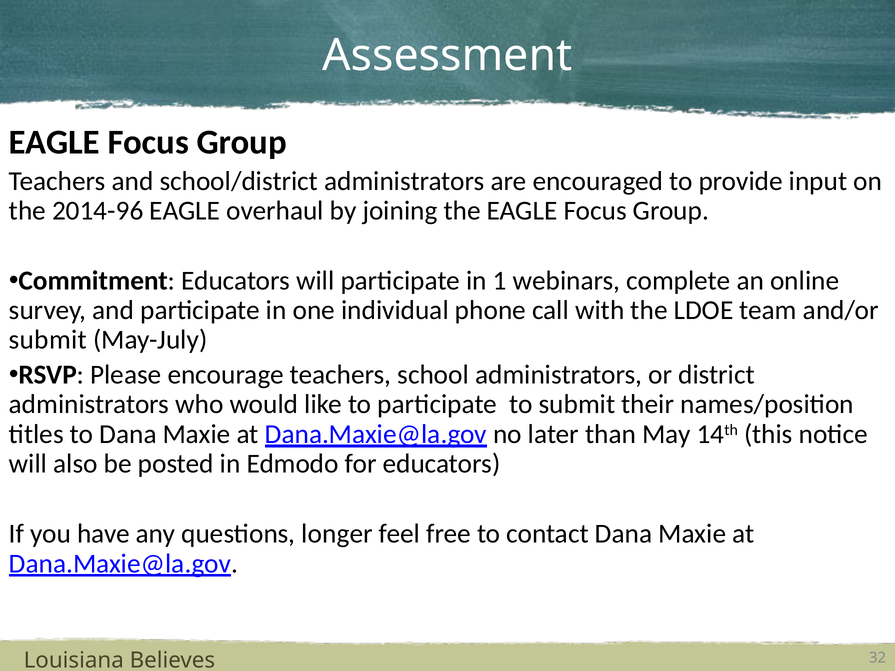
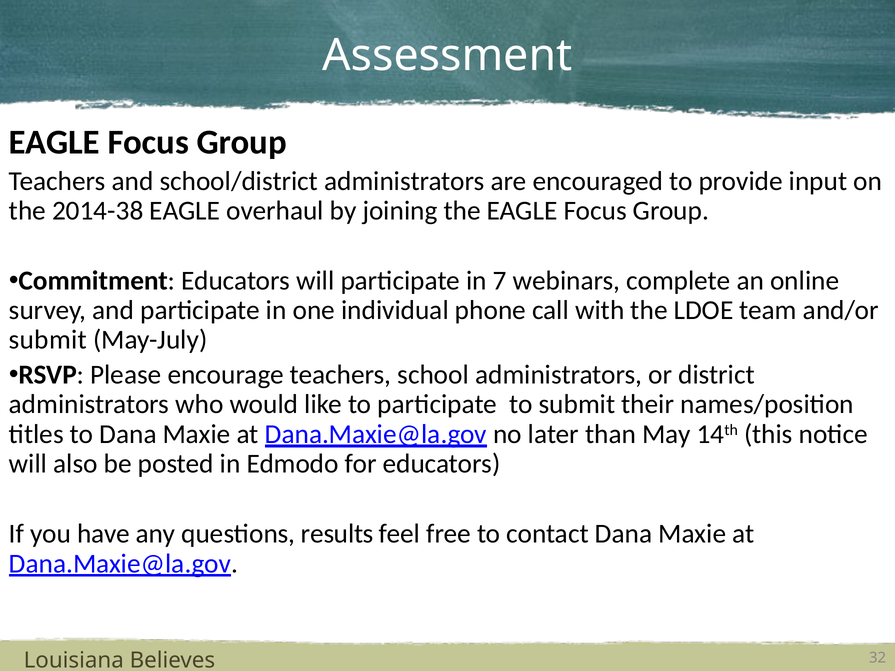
2014-96: 2014-96 -> 2014-38
1: 1 -> 7
longer: longer -> results
